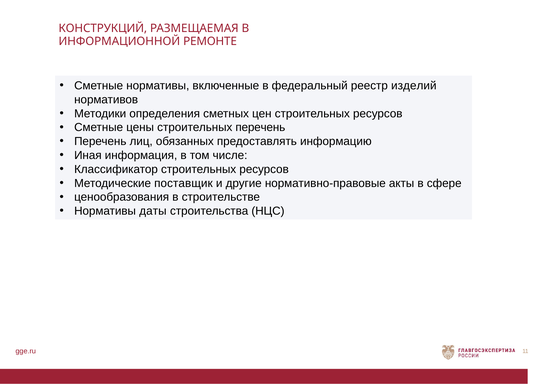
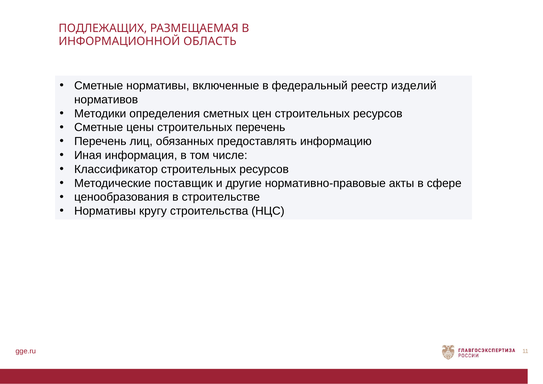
КОНСТРУКЦИЙ: КОНСТРУКЦИЙ -> ПОДЛЕЖАЩИХ
РЕМОНТЕ: РЕМОНТЕ -> ОБЛАСТЬ
даты: даты -> кругу
